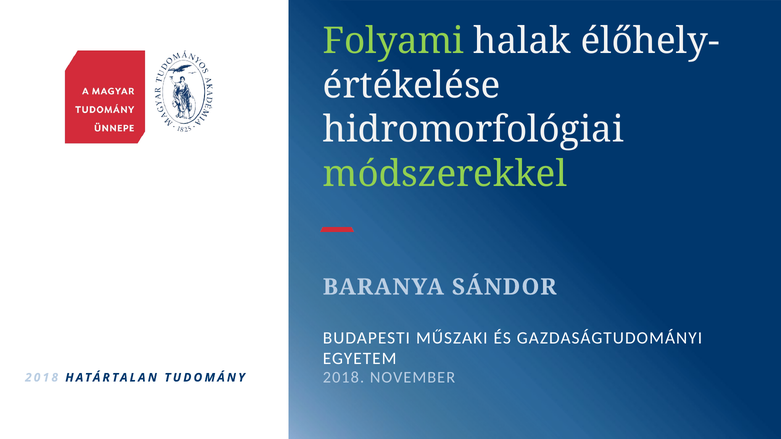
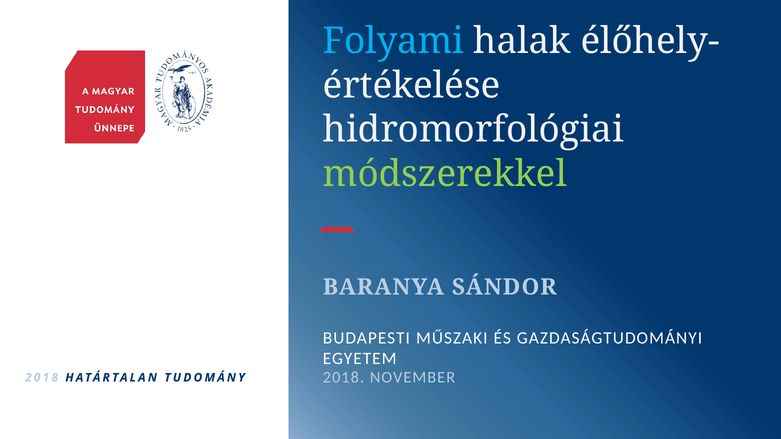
Folyami colour: light green -> light blue
